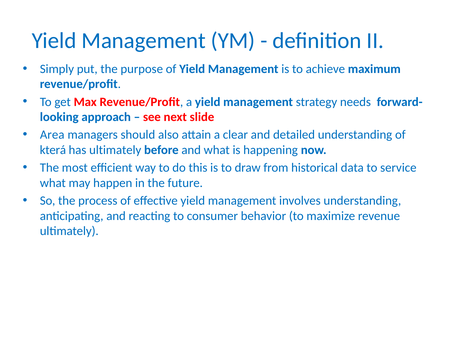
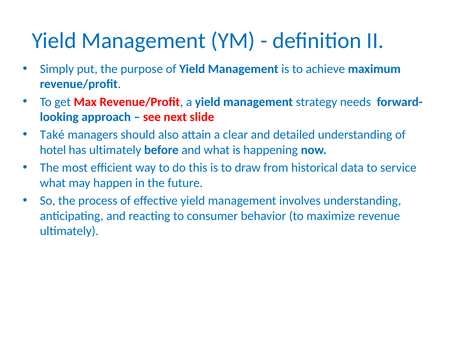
Area: Area -> Také
která: která -> hotel
